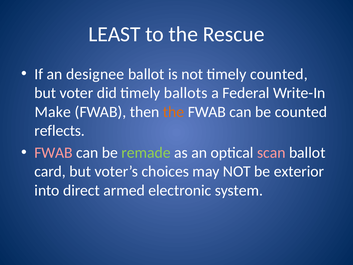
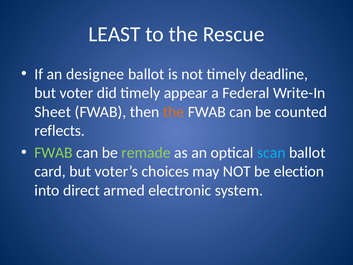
timely counted: counted -> deadline
ballots: ballots -> appear
Make: Make -> Sheet
FWAB at (54, 153) colour: pink -> light green
scan colour: pink -> light blue
exterior: exterior -> election
